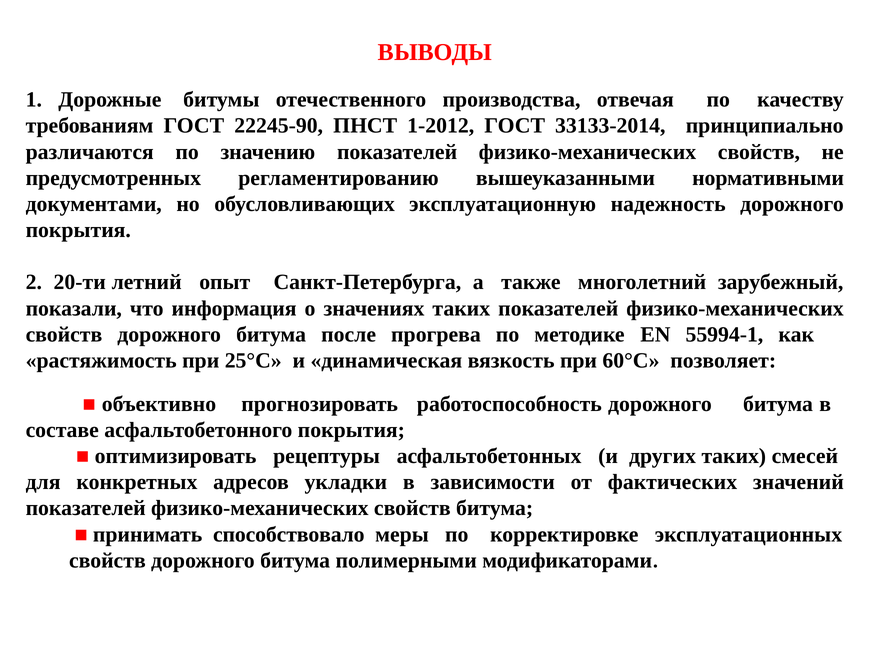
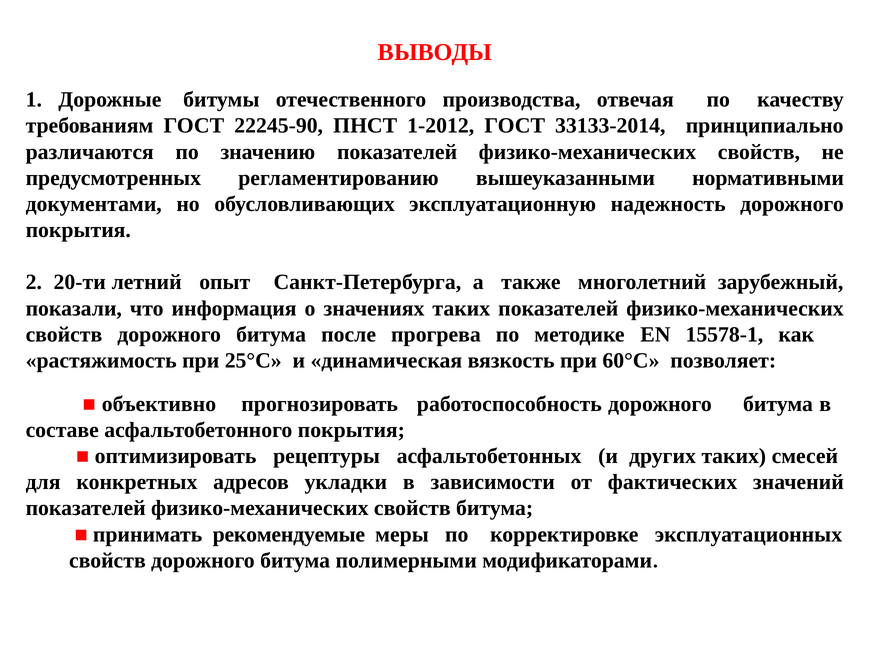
55994-1: 55994-1 -> 15578-1
способствовало: способствовало -> рекомендуемые
